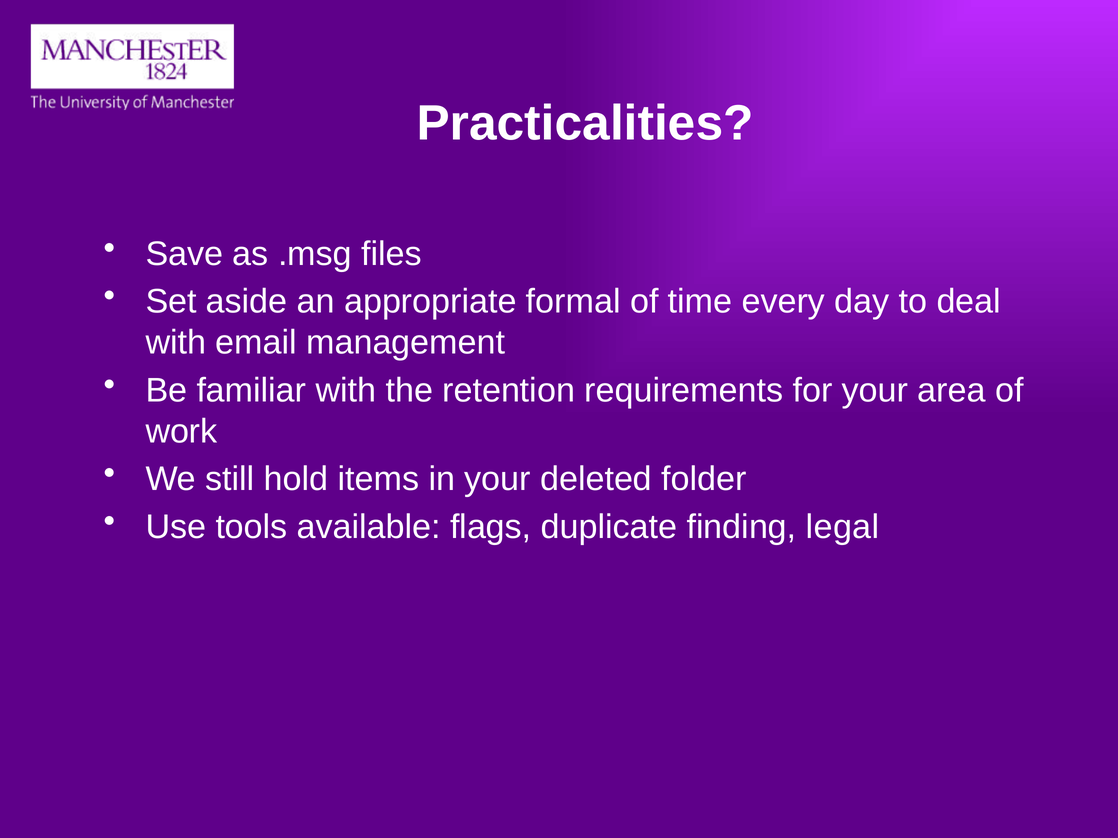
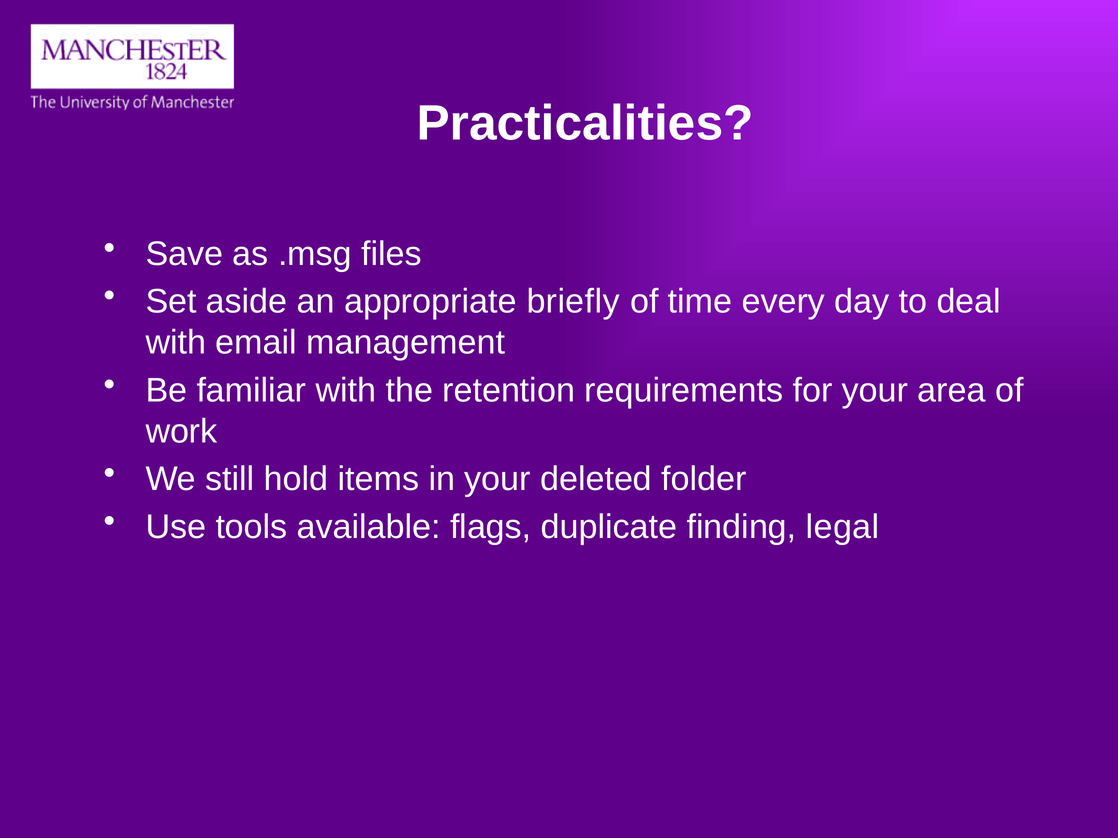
formal: formal -> briefly
